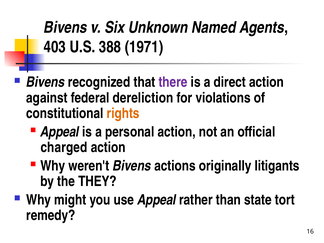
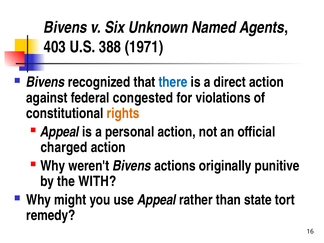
there colour: purple -> blue
dereliction: dereliction -> congested
litigants: litigants -> punitive
THEY: THEY -> WITH
